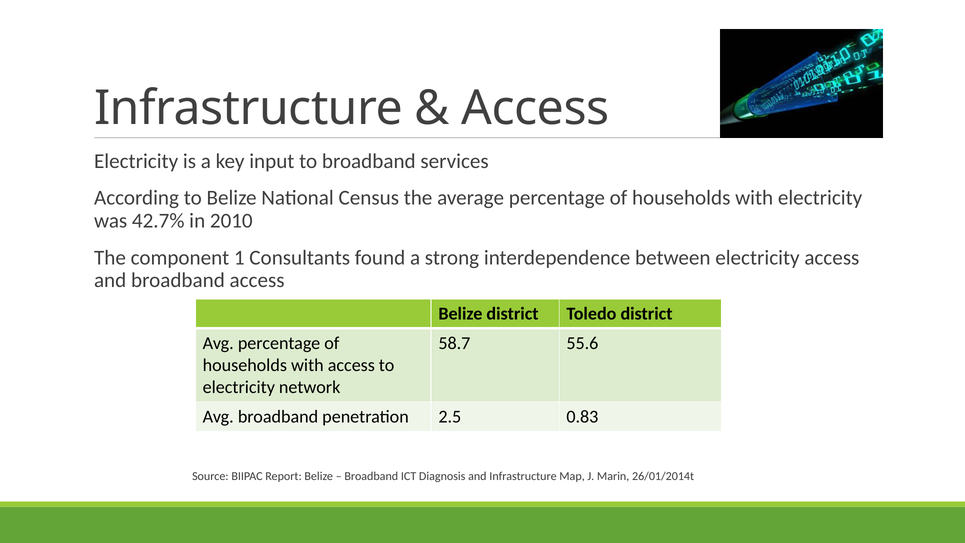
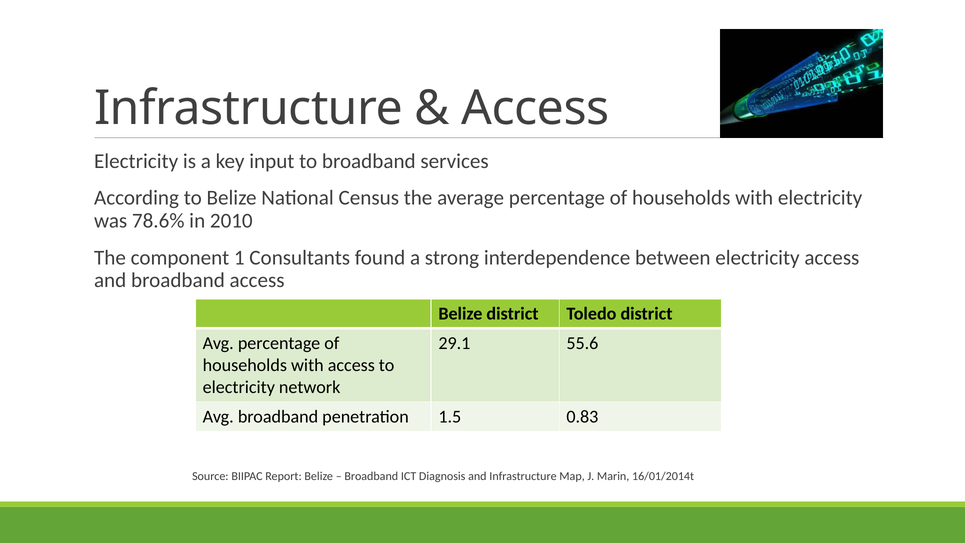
42.7%: 42.7% -> 78.6%
58.7: 58.7 -> 29.1
2.5: 2.5 -> 1.5
26/01/2014t: 26/01/2014t -> 16/01/2014t
